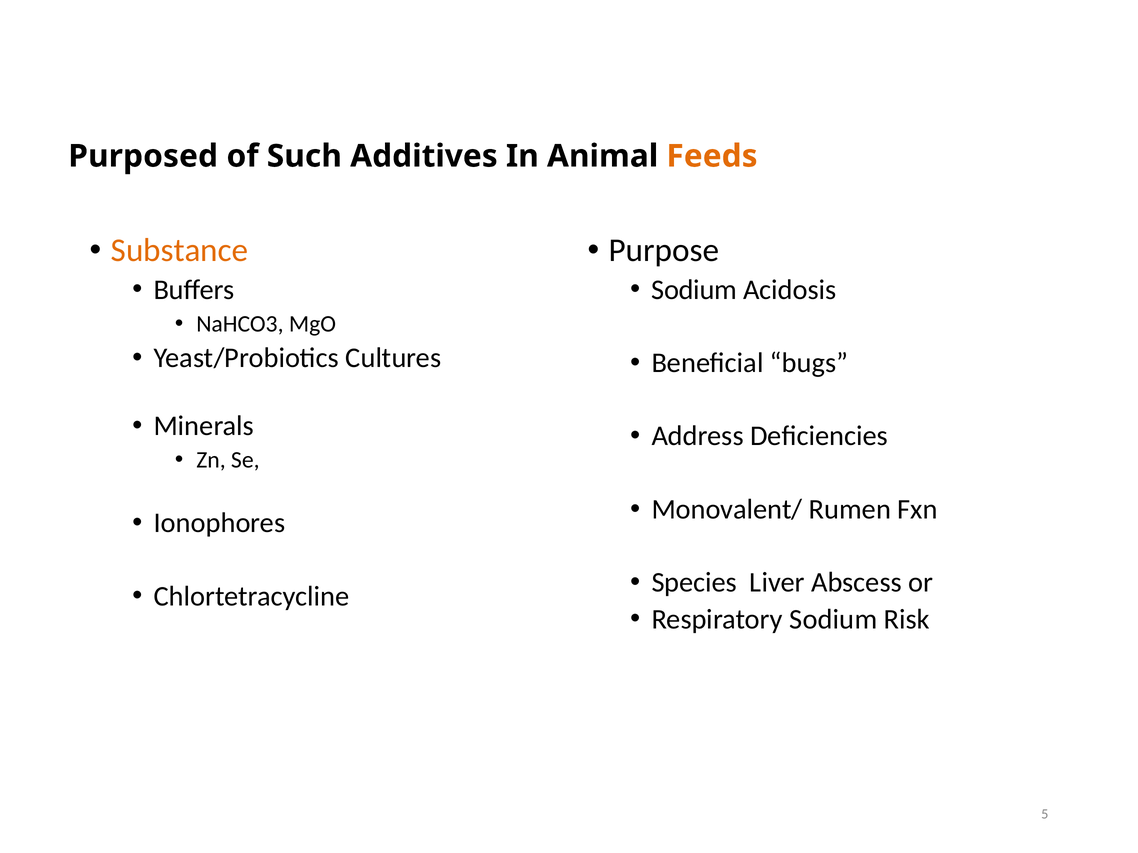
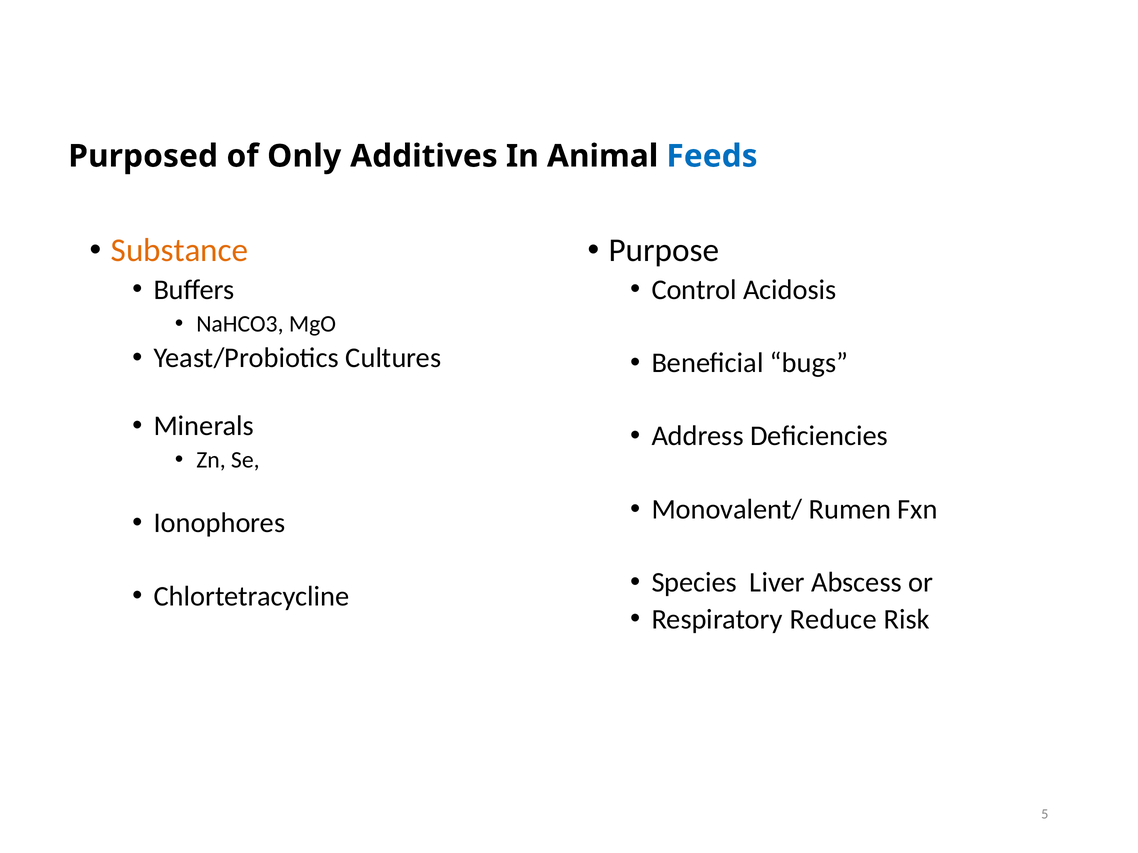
Such: Such -> Only
Feeds colour: orange -> blue
Sodium at (694, 290): Sodium -> Control
Respiratory Sodium: Sodium -> Reduce
